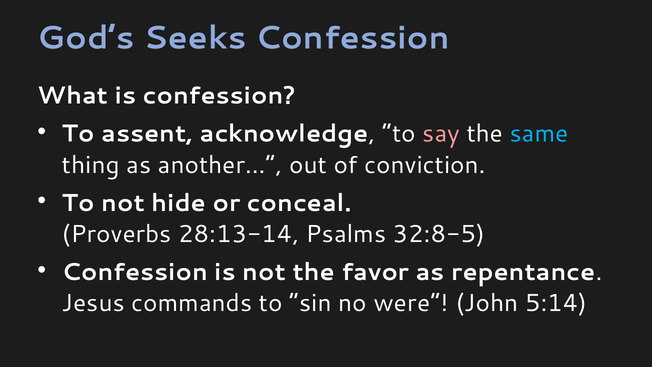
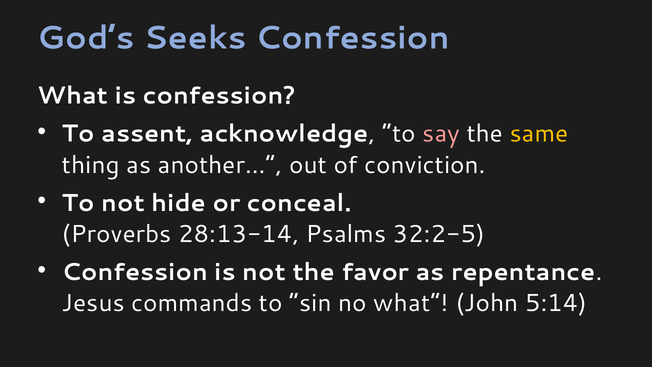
same colour: light blue -> yellow
32:8-5: 32:8-5 -> 32:2-5
no were: were -> what
